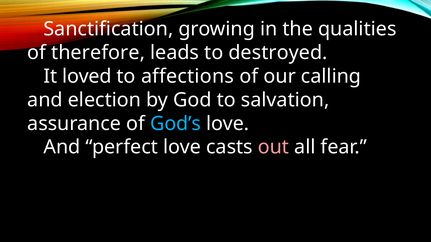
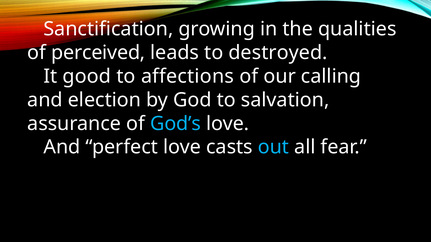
therefore: therefore -> perceived
loved: loved -> good
out colour: pink -> light blue
